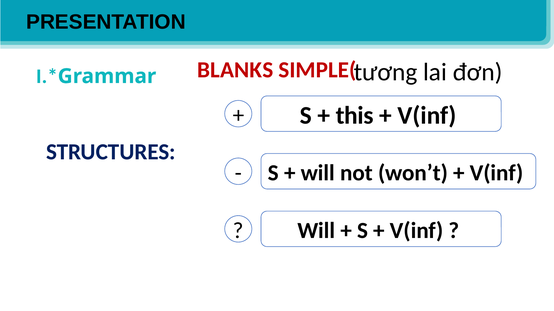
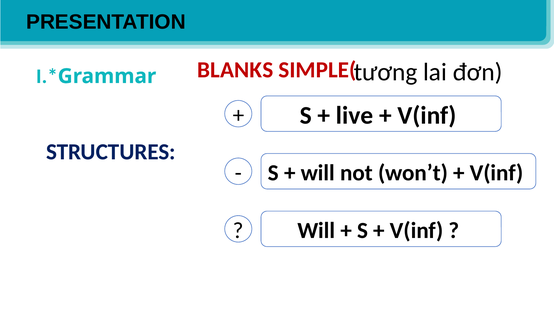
this: this -> live
